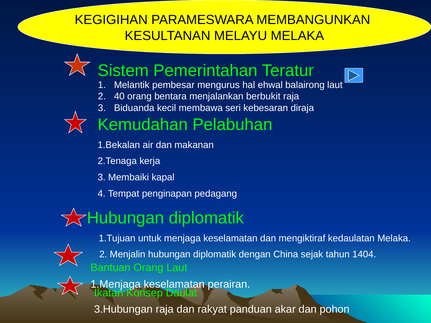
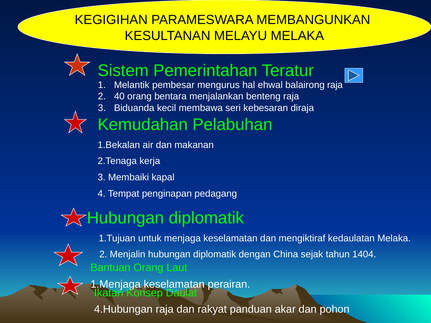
balairong laut: laut -> raja
berbukit: berbukit -> benteng
3.Hubungan: 3.Hubungan -> 4.Hubungan
